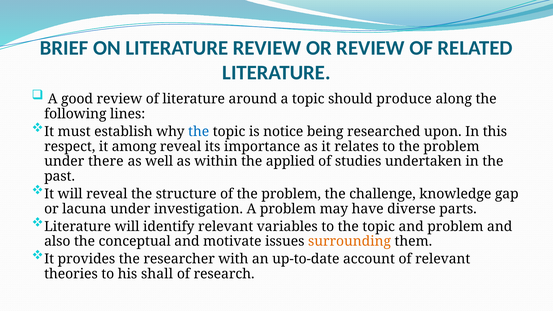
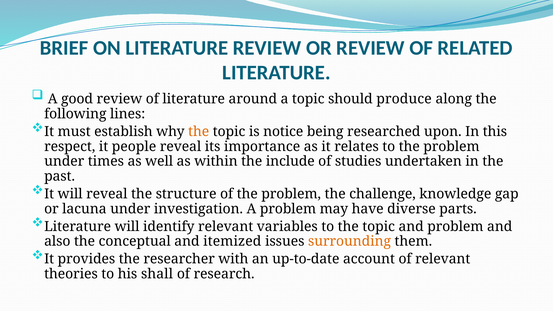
the at (199, 132) colour: blue -> orange
among: among -> people
there: there -> times
applied: applied -> include
motivate: motivate -> itemized
